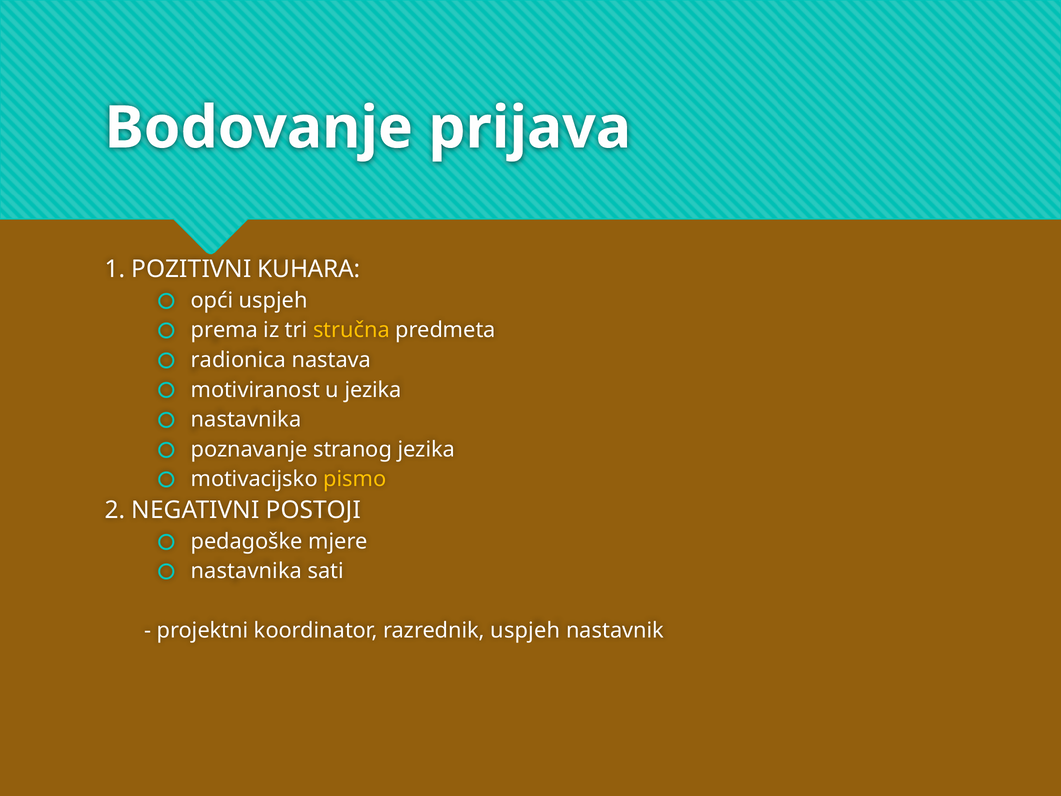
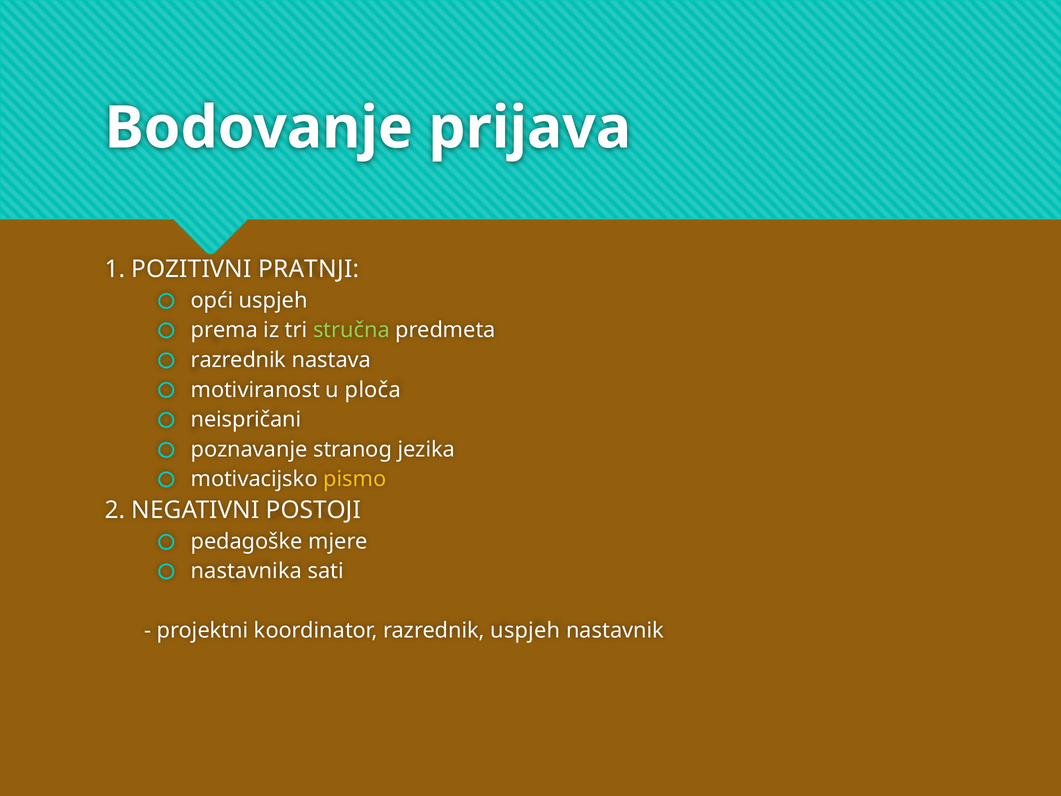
KUHARA: KUHARA -> PRATNJI
stručna colour: yellow -> light green
radionica at (238, 360): radionica -> razrednik
u jezika: jezika -> ploča
nastavnika at (246, 420): nastavnika -> neispričani
